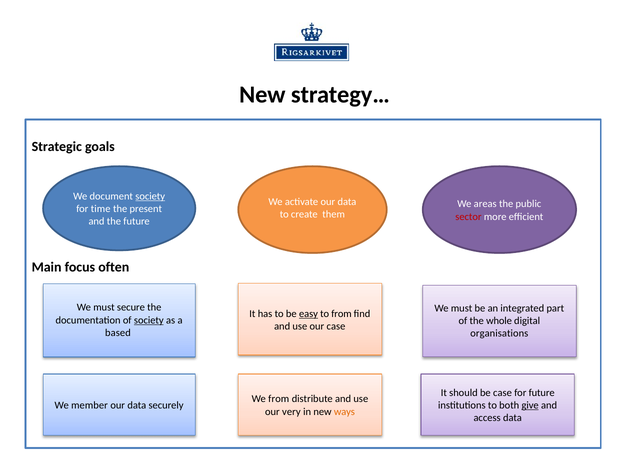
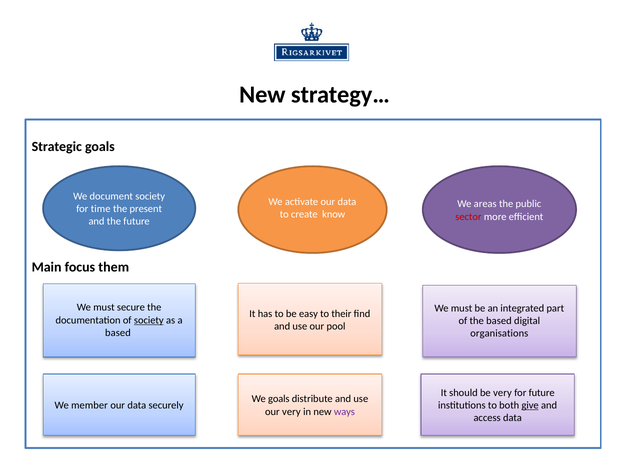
society at (150, 196) underline: present -> none
them: them -> know
often: often -> them
easy underline: present -> none
to from: from -> their
the whole: whole -> based
our case: case -> pool
be case: case -> very
We from: from -> goals
ways colour: orange -> purple
